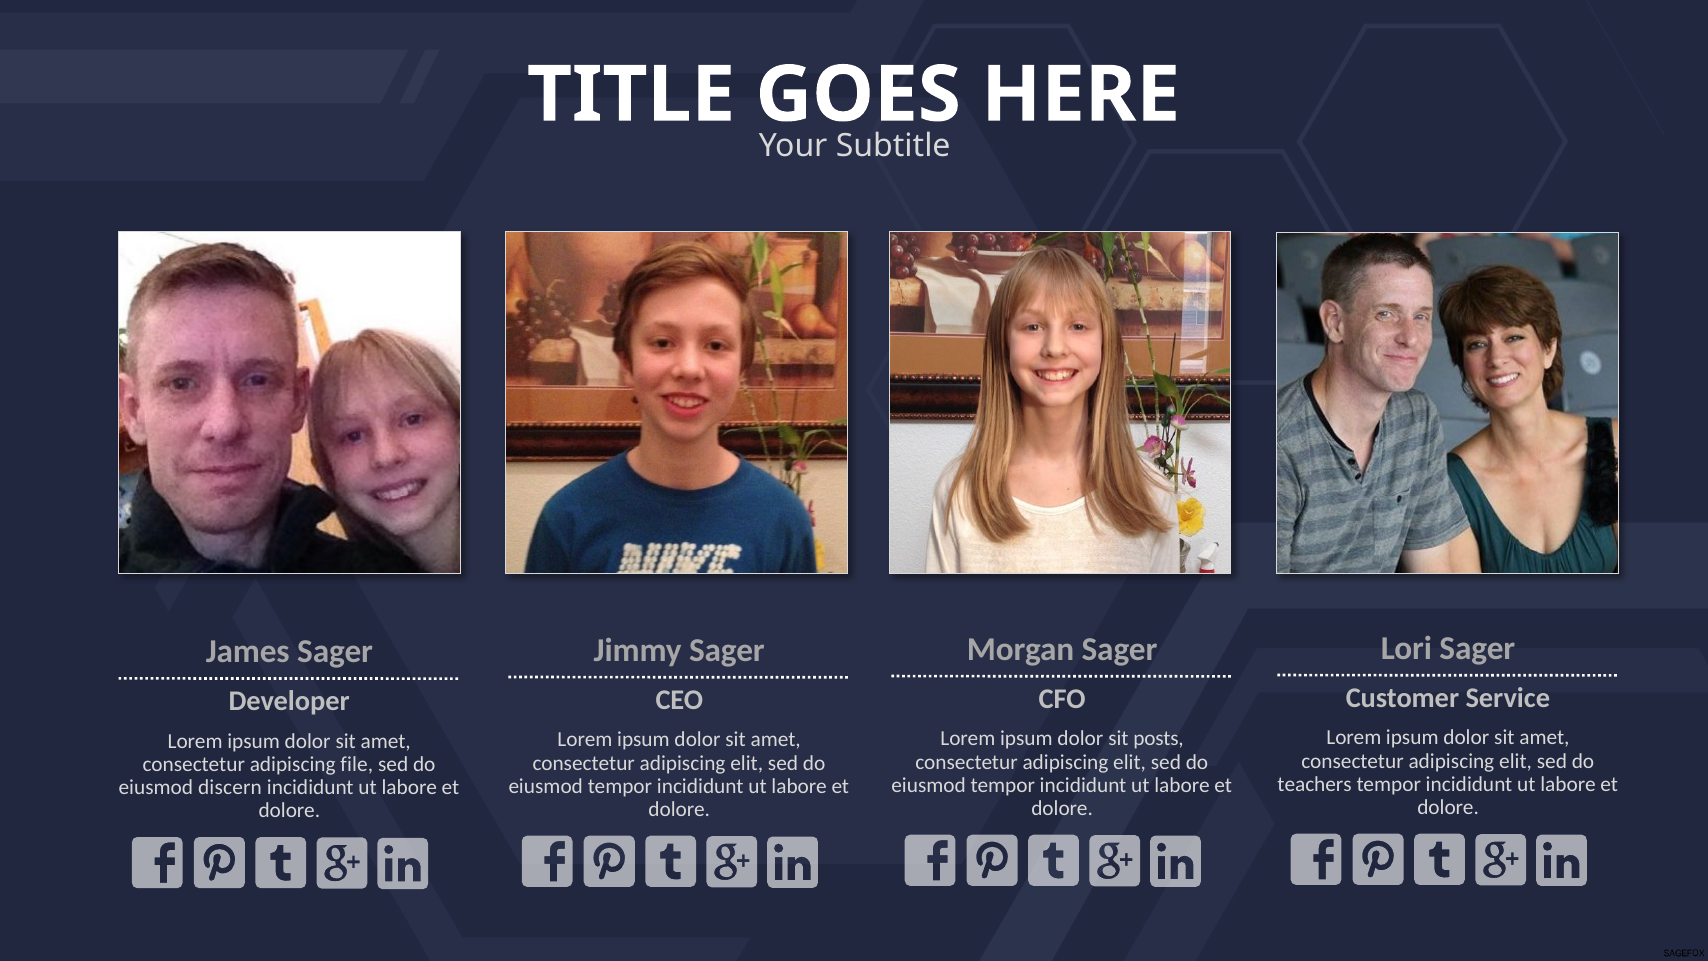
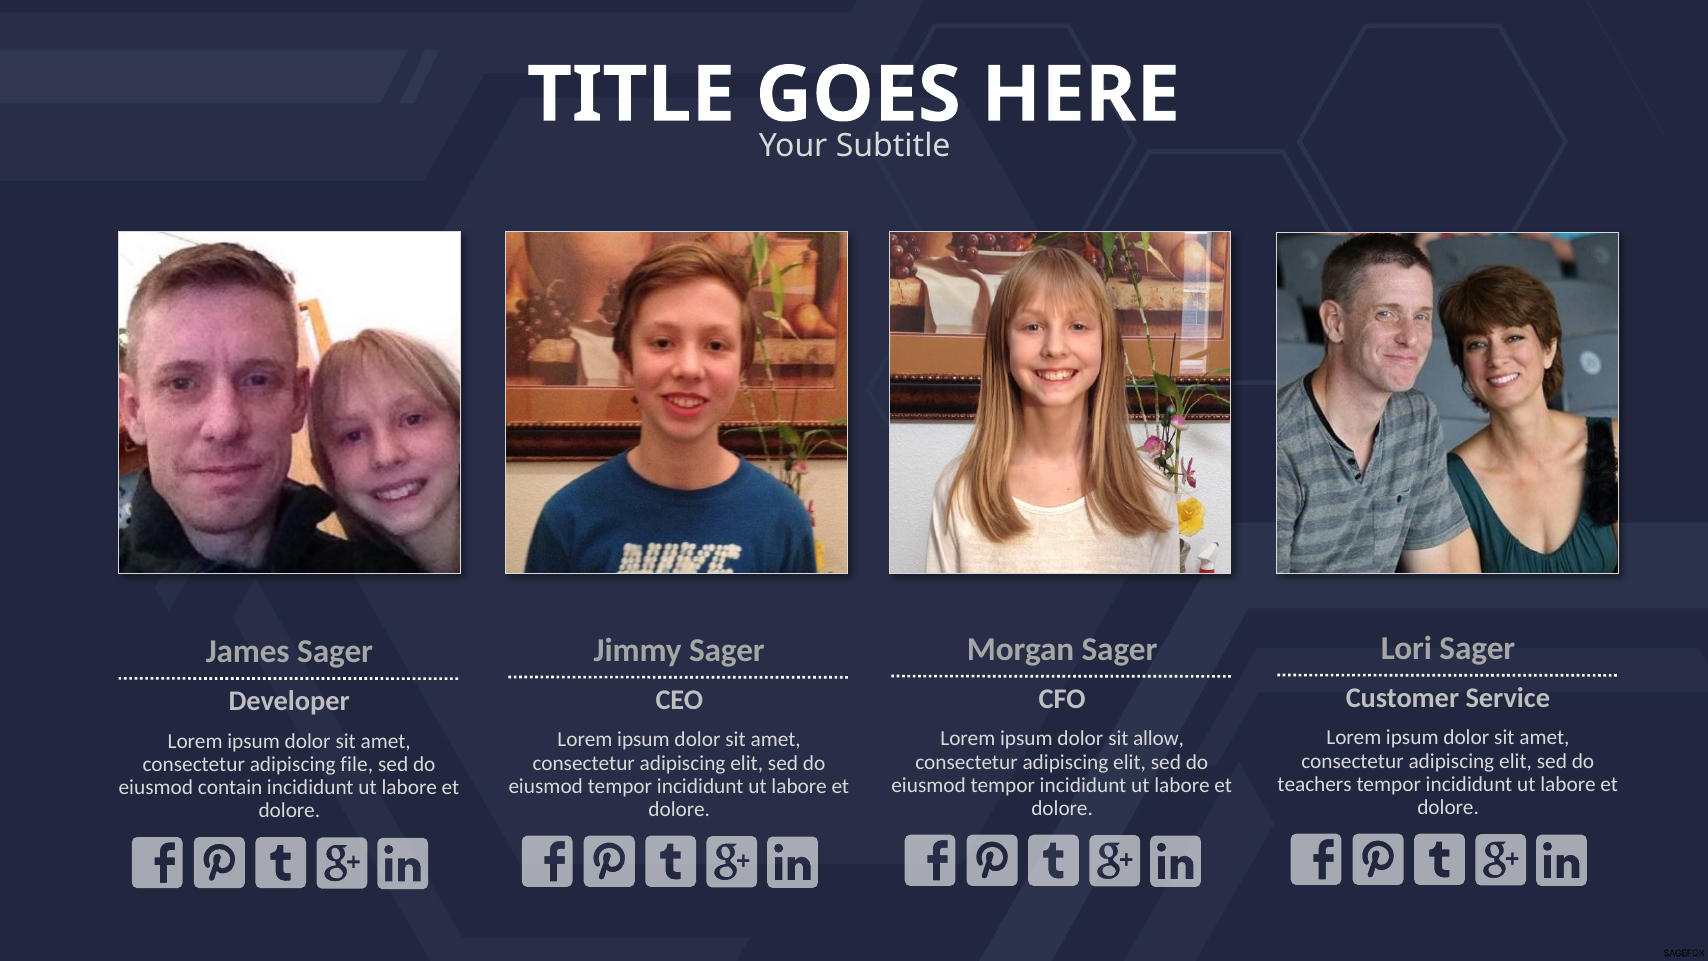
posts: posts -> allow
discern: discern -> contain
